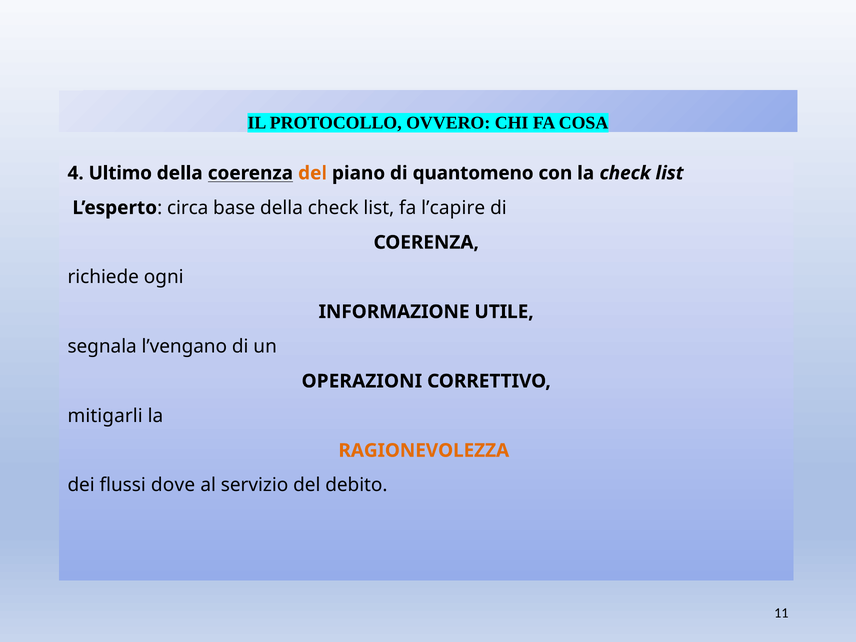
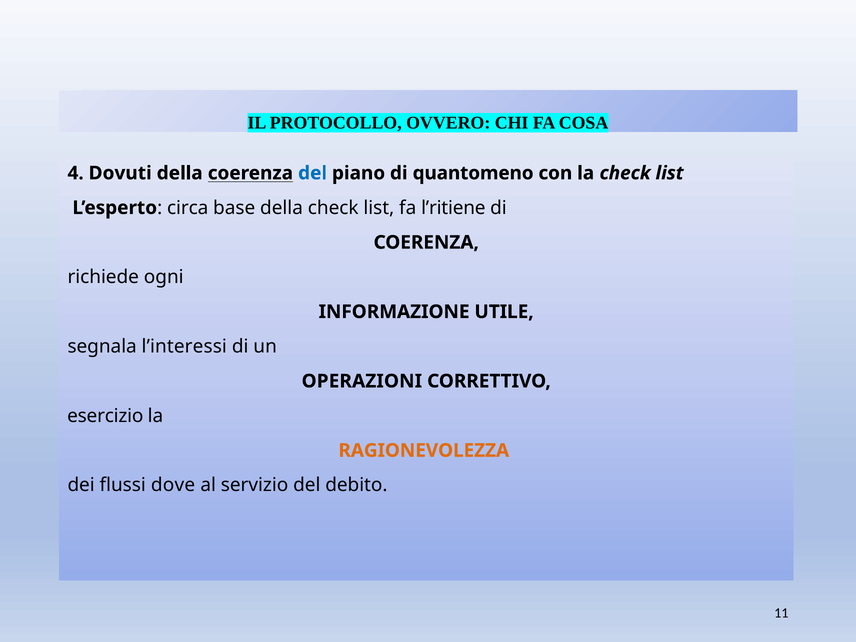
Ultimo: Ultimo -> Dovuti
del at (313, 173) colour: orange -> blue
l’capire: l’capire -> l’ritiene
l’vengano: l’vengano -> l’interessi
mitigarli: mitigarli -> esercizio
